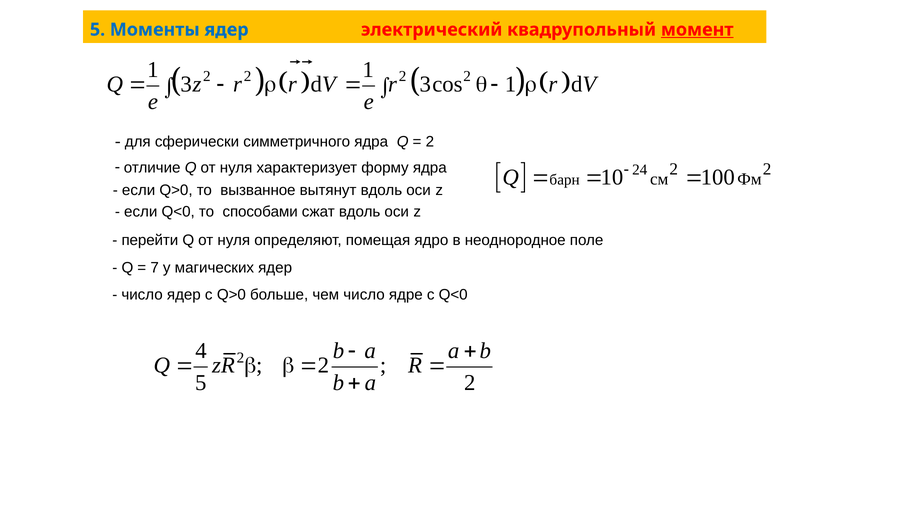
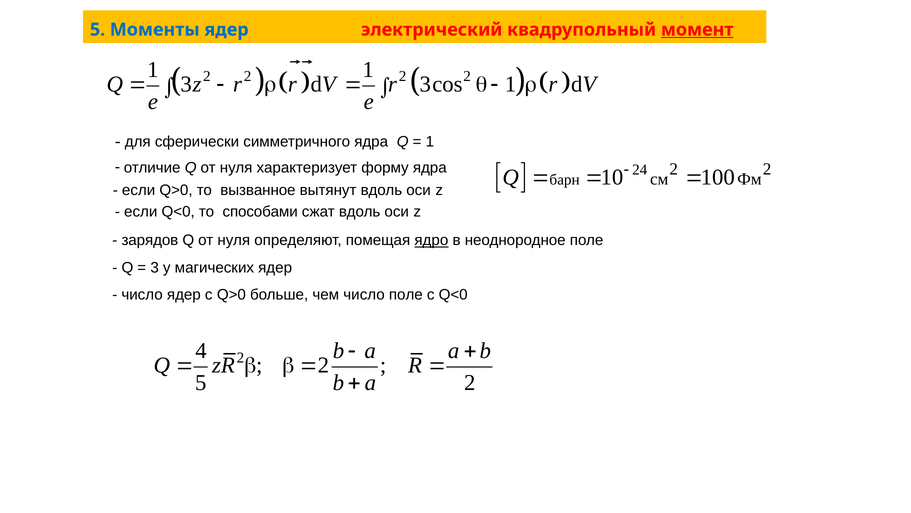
2 at (430, 142): 2 -> 1
перейти: перейти -> зарядов
ядро underline: none -> present
7 at (155, 267): 7 -> 3
чиcло ядре: ядре -> поле
